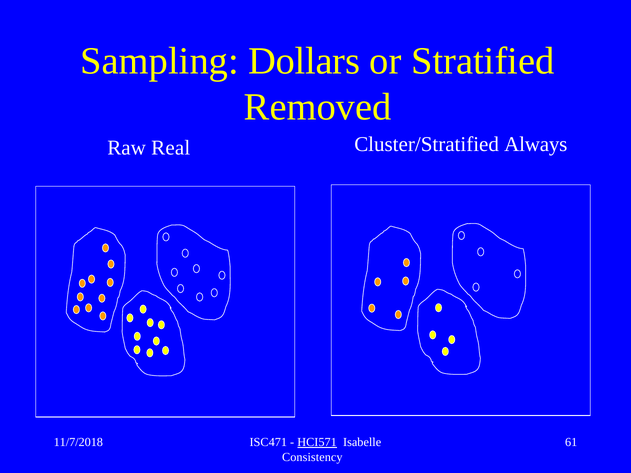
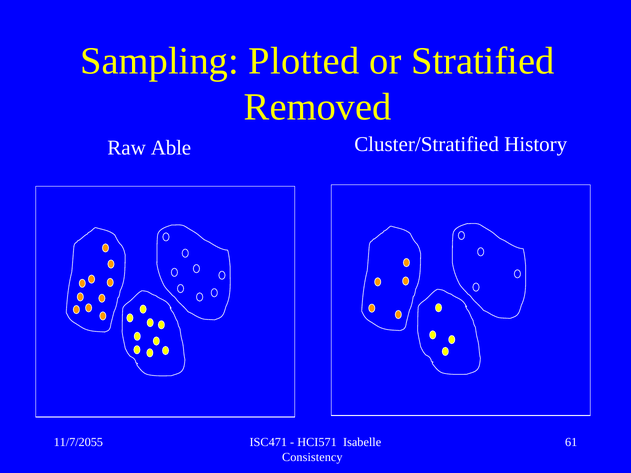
Dollars: Dollars -> Plotted
Real: Real -> Able
Always: Always -> History
11/7/2018: 11/7/2018 -> 11/7/2055
HCI571 underline: present -> none
